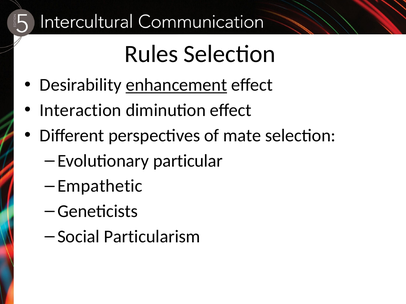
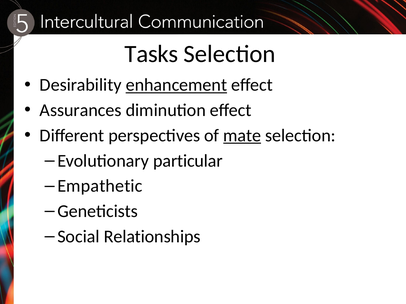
Rules: Rules -> Tasks
Interaction: Interaction -> Assurances
mate underline: none -> present
Particularism: Particularism -> Relationships
